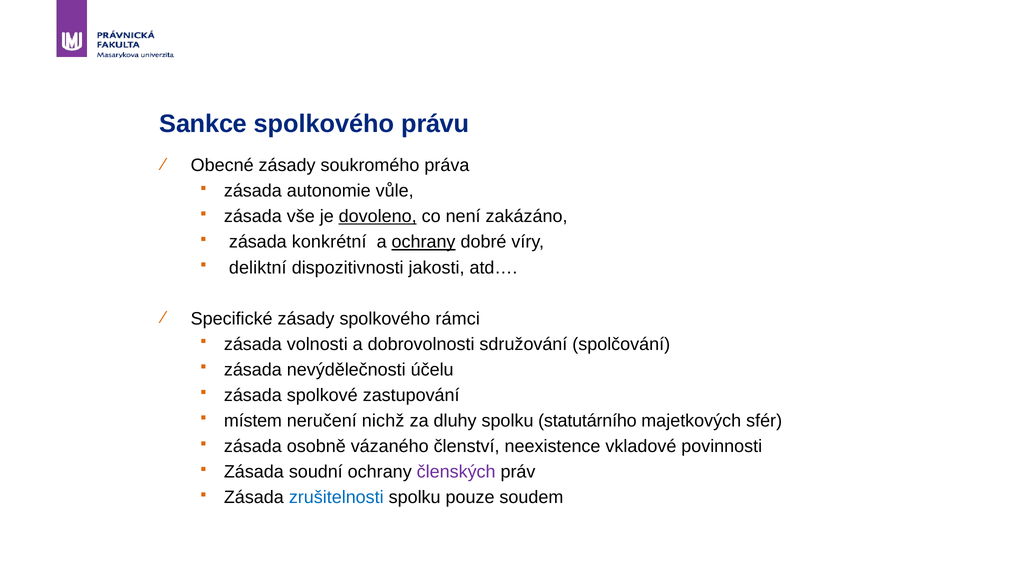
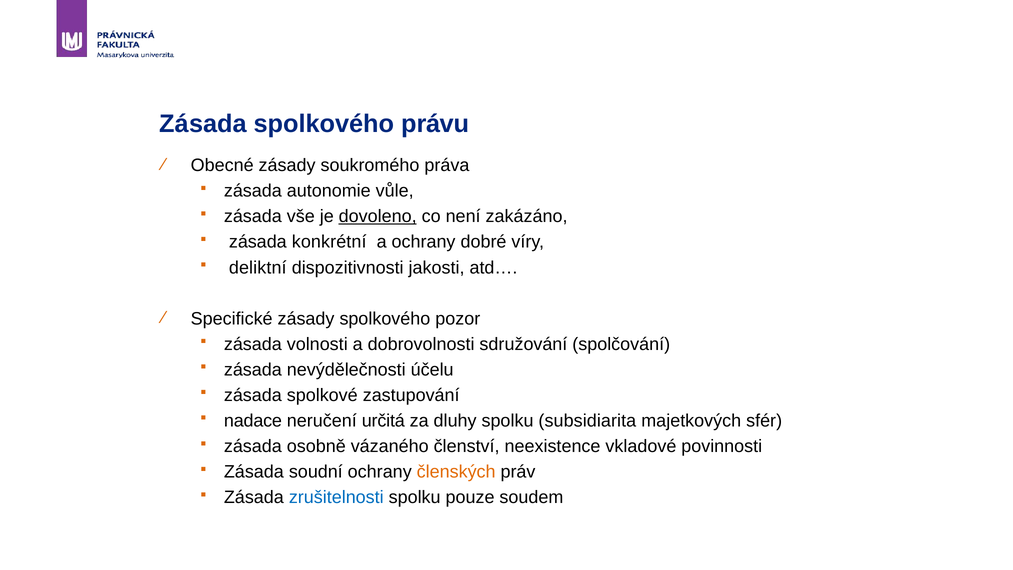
Sankce at (203, 124): Sankce -> Zásada
ochrany at (424, 242) underline: present -> none
rámci: rámci -> pozor
místem: místem -> nadace
nichž: nichž -> určitá
statutárního: statutárního -> subsidiarita
členských colour: purple -> orange
